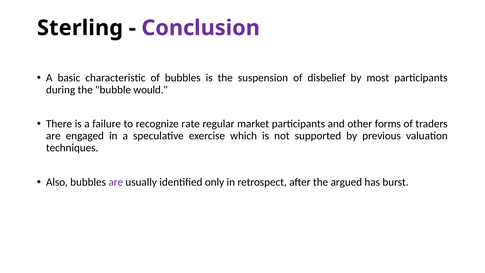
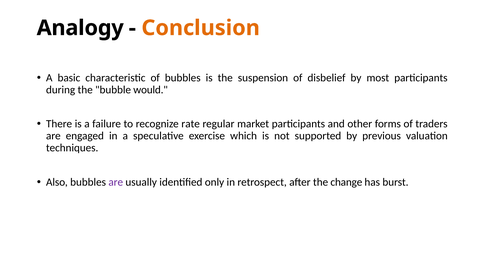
Sterling: Sterling -> Analogy
Conclusion colour: purple -> orange
argued: argued -> change
